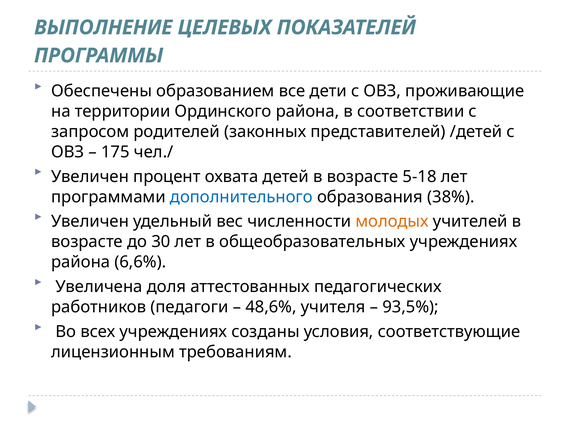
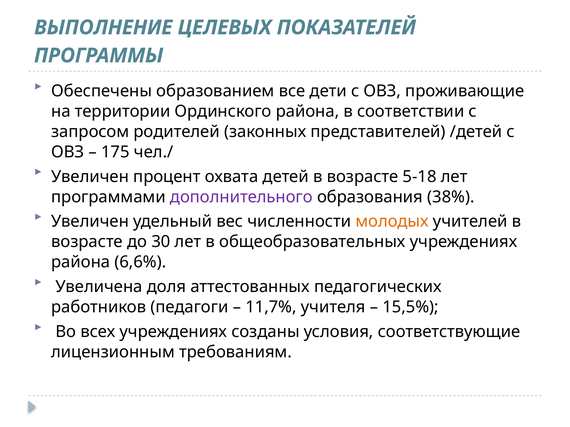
дополнительного colour: blue -> purple
48,6%: 48,6% -> 11,7%
93,5%: 93,5% -> 15,5%
